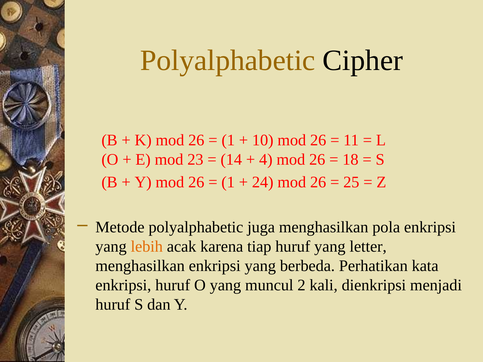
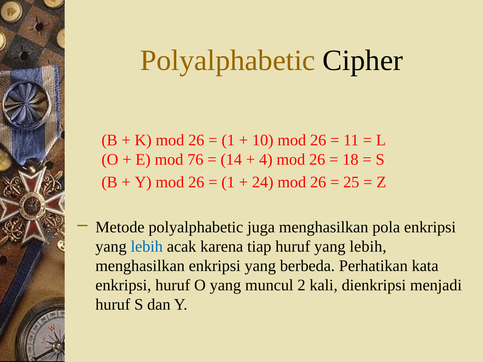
23: 23 -> 76
lebih at (147, 247) colour: orange -> blue
huruf yang letter: letter -> lebih
